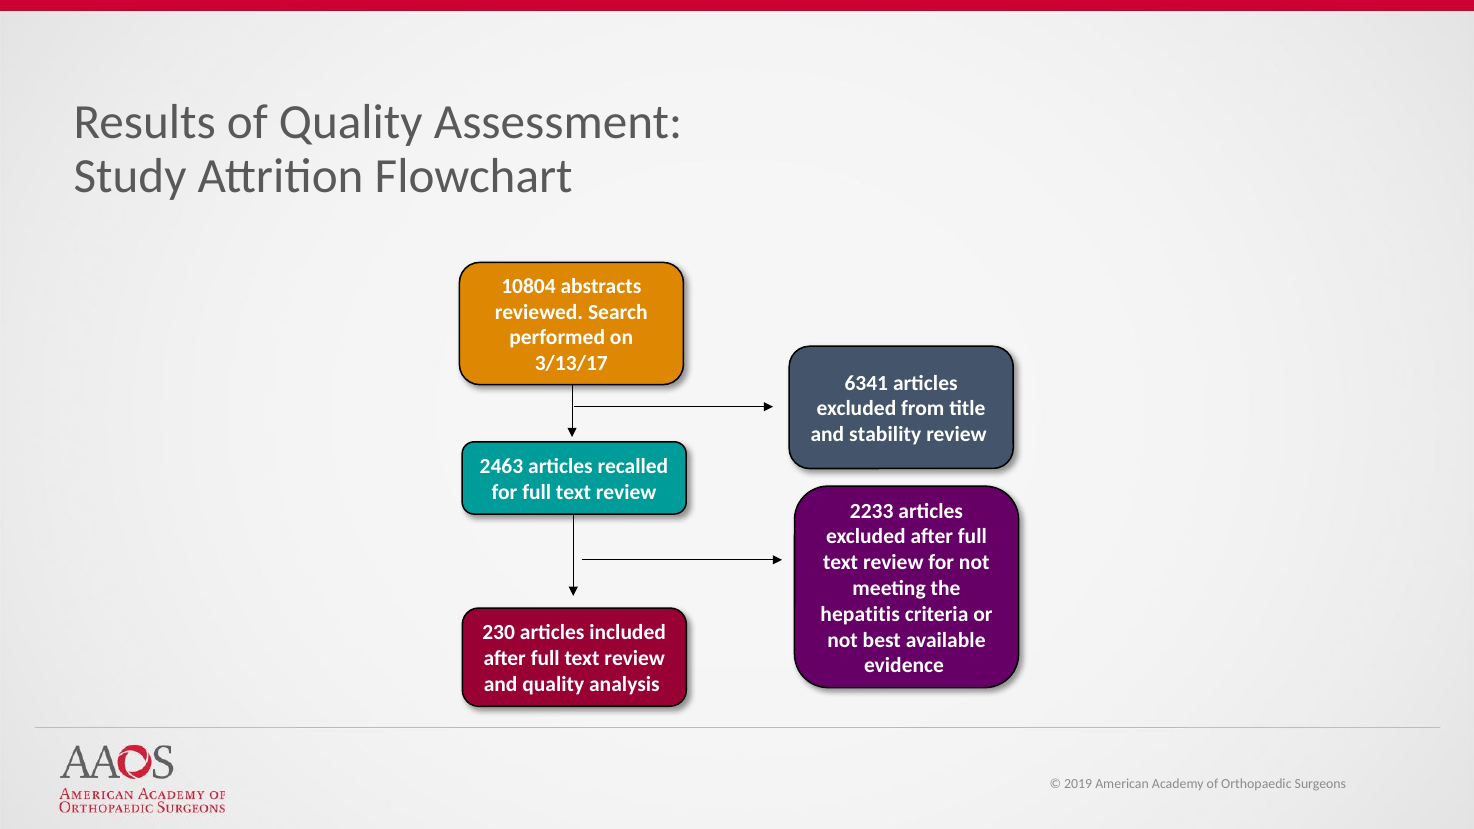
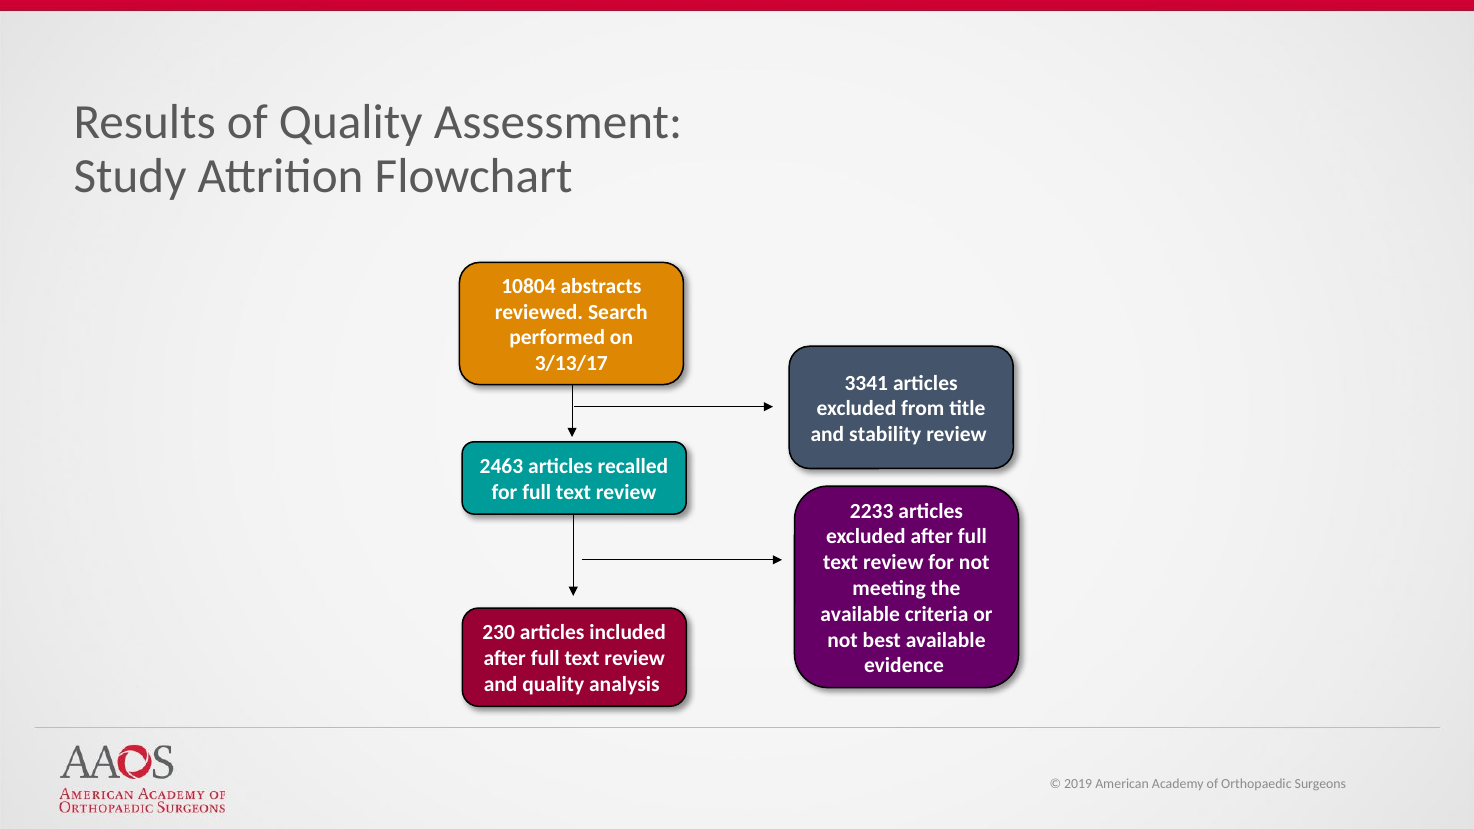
6341: 6341 -> 3341
hepatitis at (860, 614): hepatitis -> available
